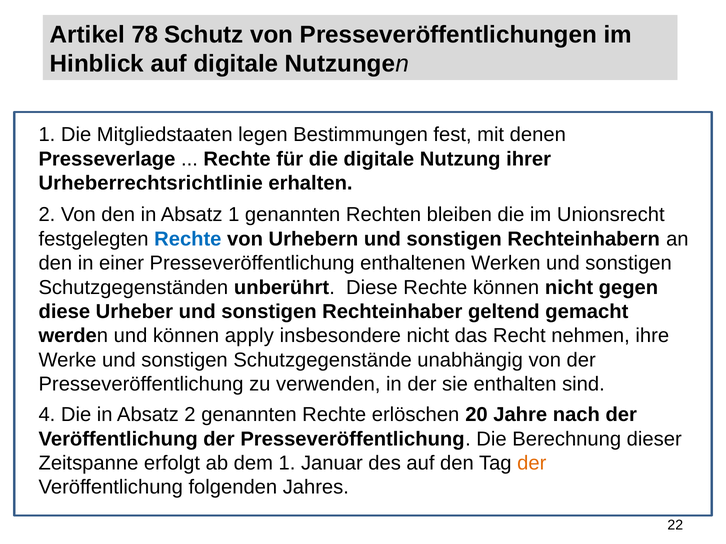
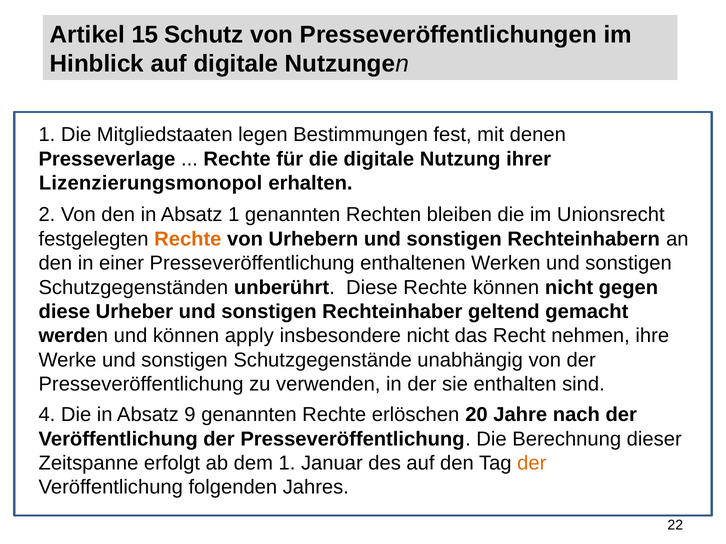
78: 78 -> 15
Urheberrechtsrichtlinie: Urheberrechtsrichtlinie -> Lizenzierungsmonopol
Rechte at (188, 239) colour: blue -> orange
Absatz 2: 2 -> 9
